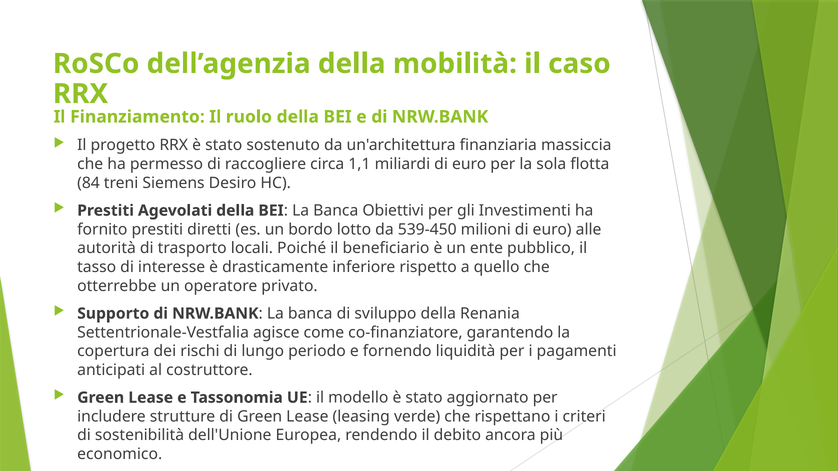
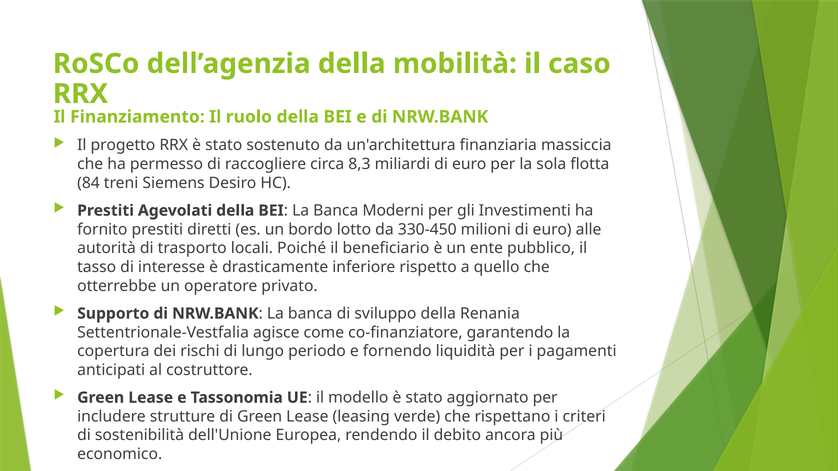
1,1: 1,1 -> 8,3
Obiettivi: Obiettivi -> Moderni
539-450: 539-450 -> 330-450
